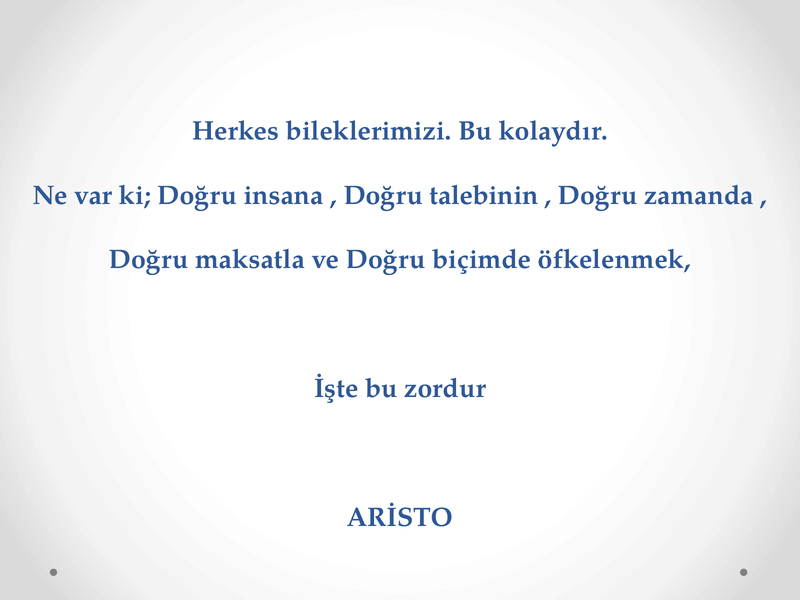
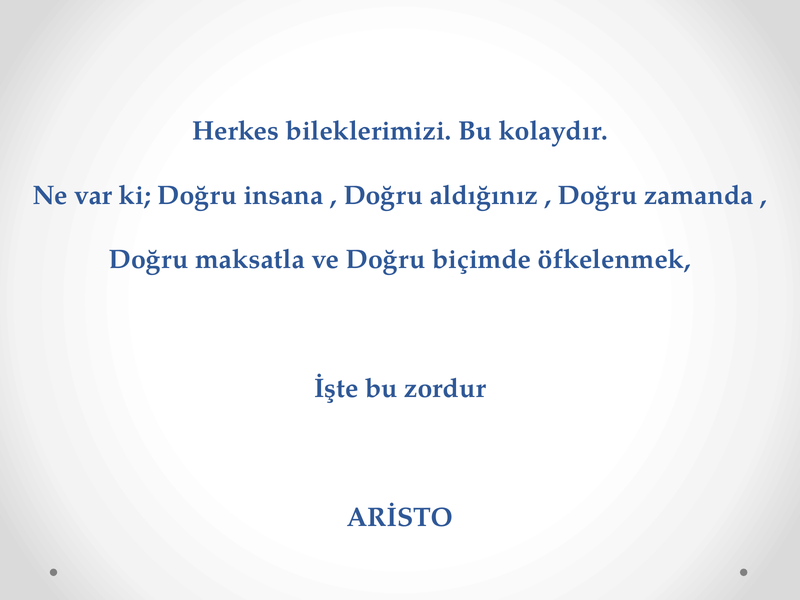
talebinin: talebinin -> aldığınız
